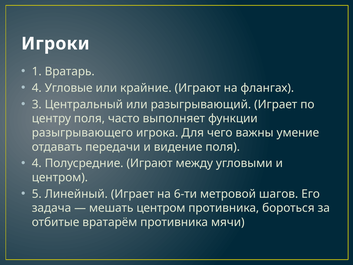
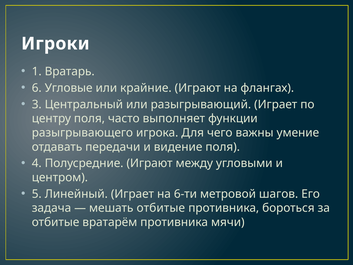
4 at (37, 88): 4 -> 6
мешать центром: центром -> отбитые
